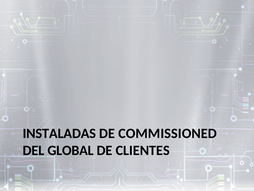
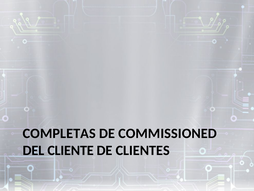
INSTALADAS: INSTALADAS -> COMPLETAS
GLOBAL: GLOBAL -> CLIENTE
